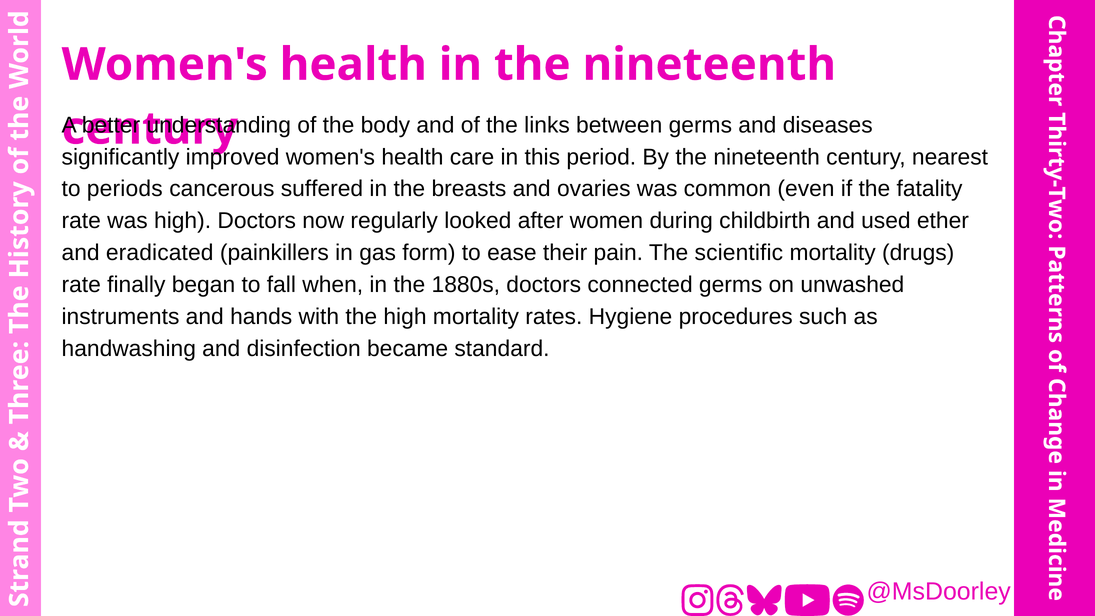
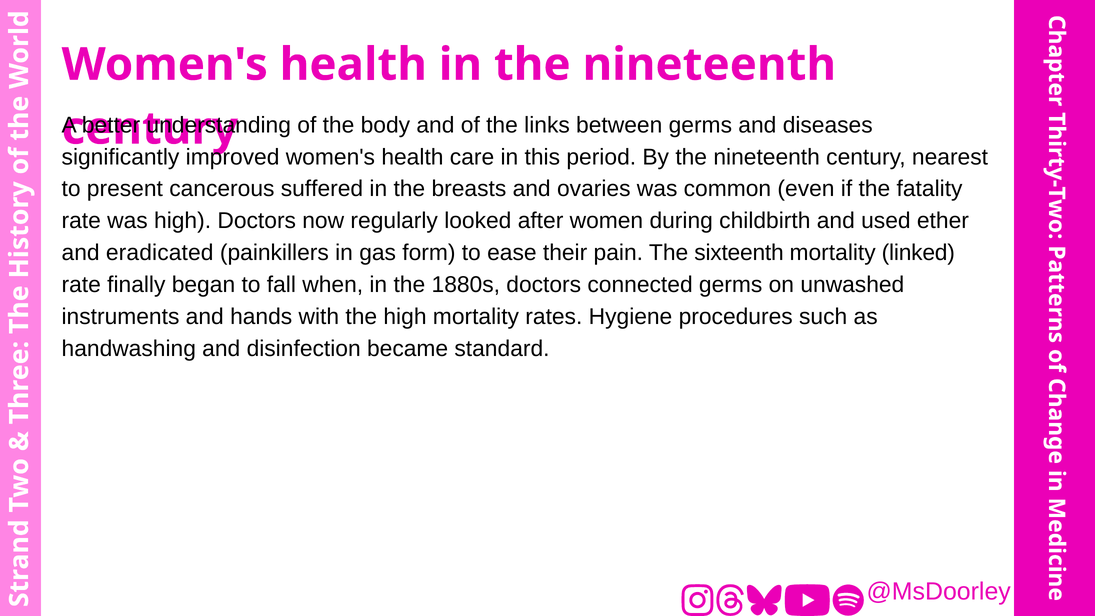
periods: periods -> present
scientific: scientific -> sixteenth
drugs: drugs -> linked
